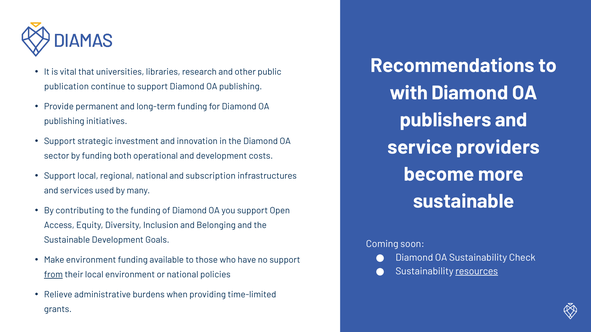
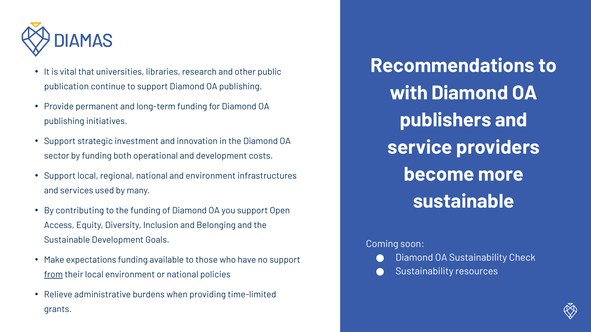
and subscription: subscription -> environment
Make environment: environment -> expectations
resources underline: present -> none
